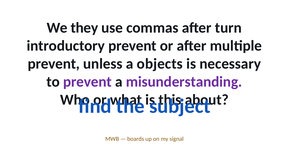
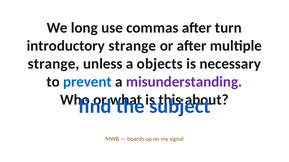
they: they -> long
introductory prevent: prevent -> strange
prevent at (54, 64): prevent -> strange
prevent at (87, 82) colour: purple -> blue
